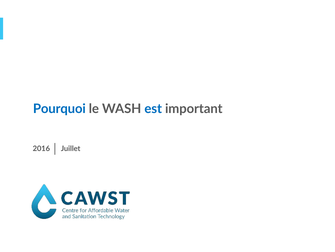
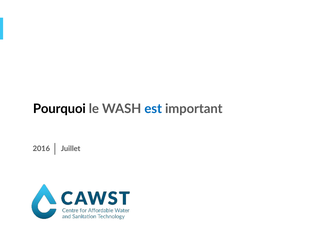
Pourquoi colour: blue -> black
